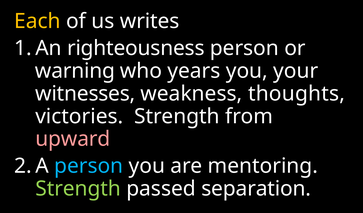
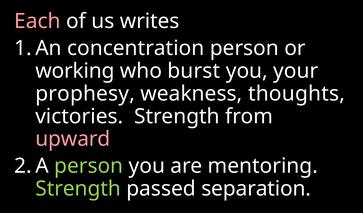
Each colour: yellow -> pink
righteousness: righteousness -> concentration
warning: warning -> working
years: years -> burst
witnesses: witnesses -> prophesy
person at (89, 166) colour: light blue -> light green
